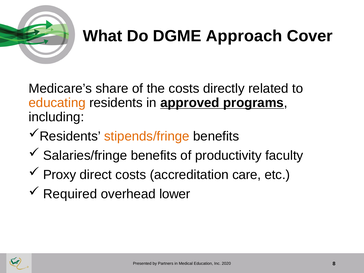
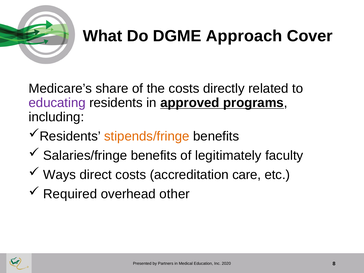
educating colour: orange -> purple
productivity: productivity -> legitimately
Proxy: Proxy -> Ways
lower: lower -> other
